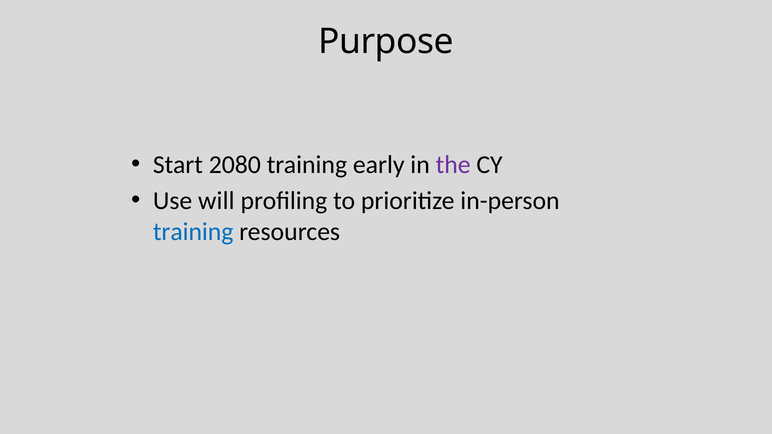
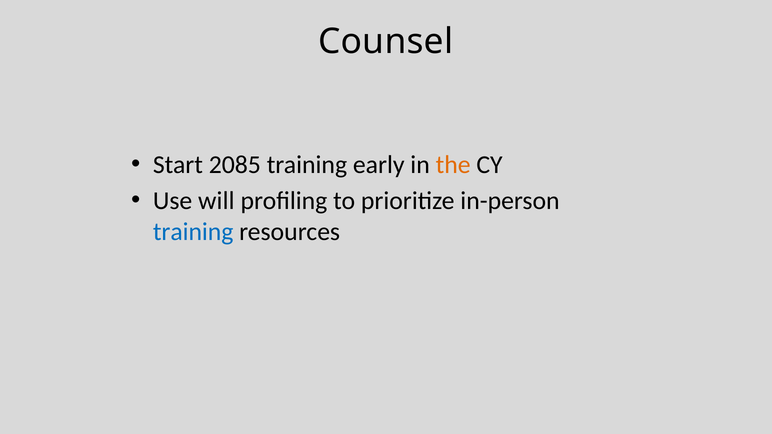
Purpose: Purpose -> Counsel
2080: 2080 -> 2085
the colour: purple -> orange
